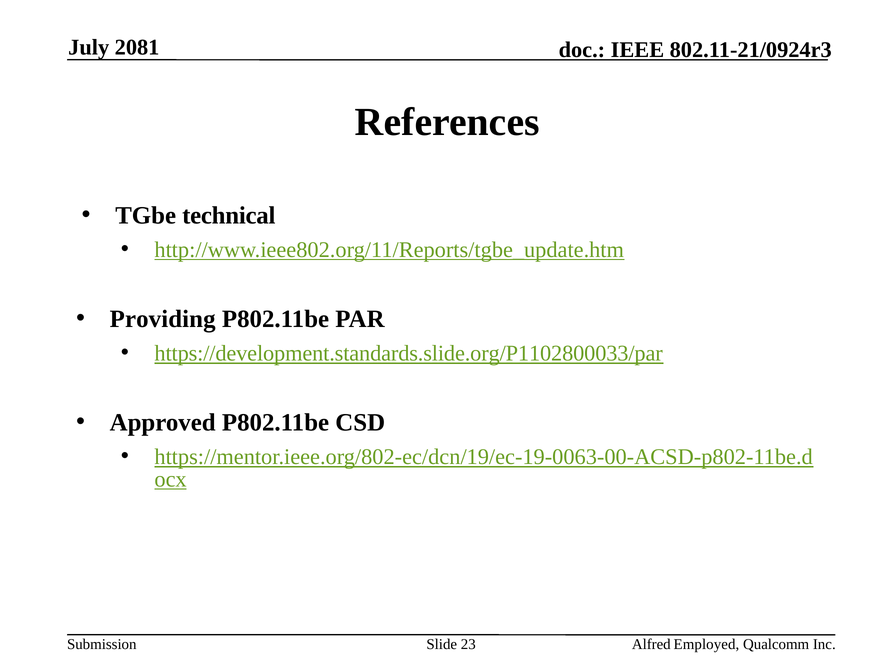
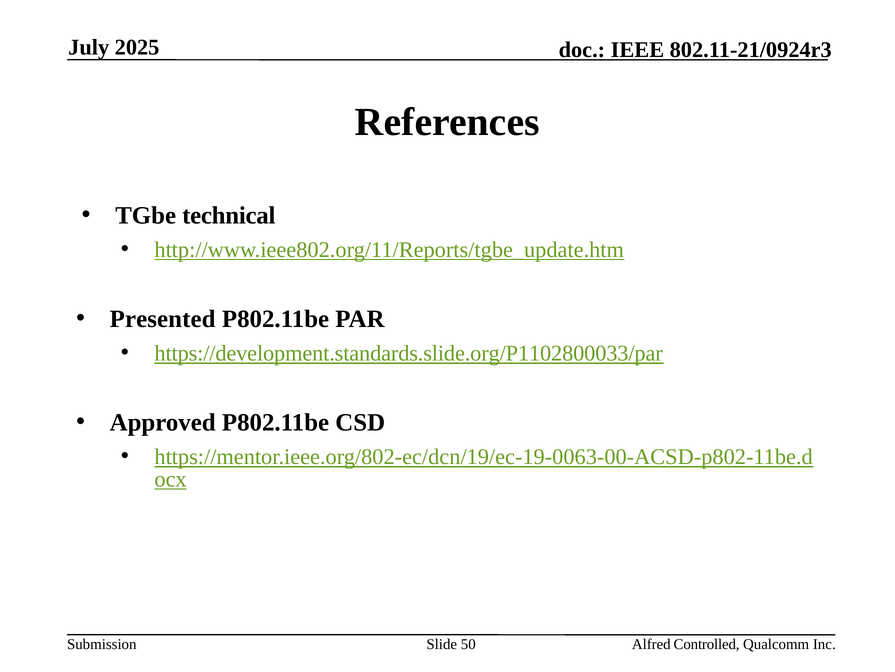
2081: 2081 -> 2025
Providing: Providing -> Presented
23: 23 -> 50
Employed: Employed -> Controlled
